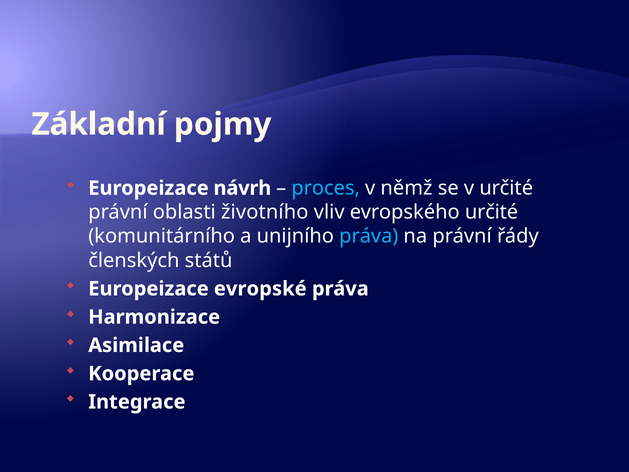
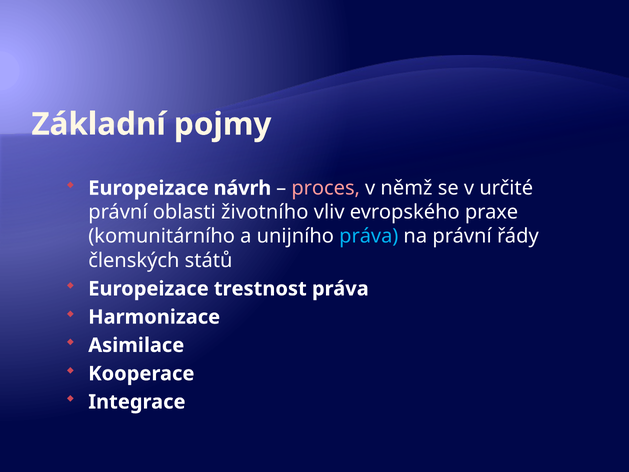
proces colour: light blue -> pink
evropského určité: určité -> praxe
evropské: evropské -> trestnost
